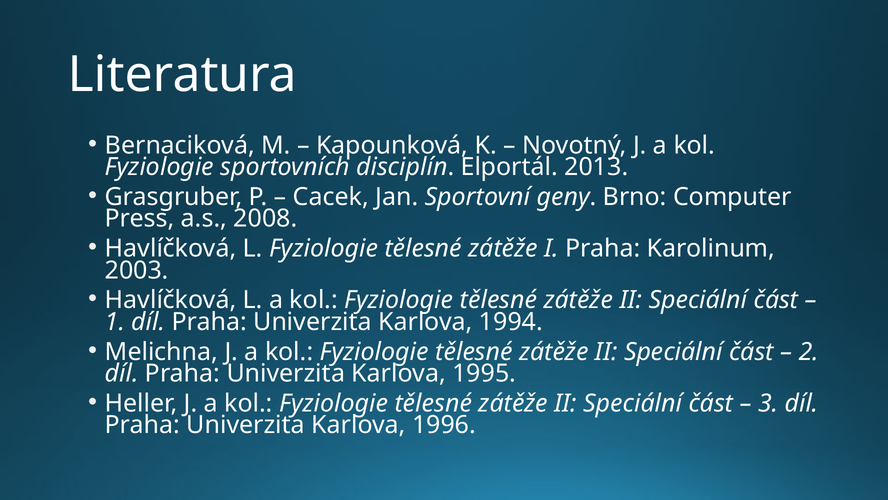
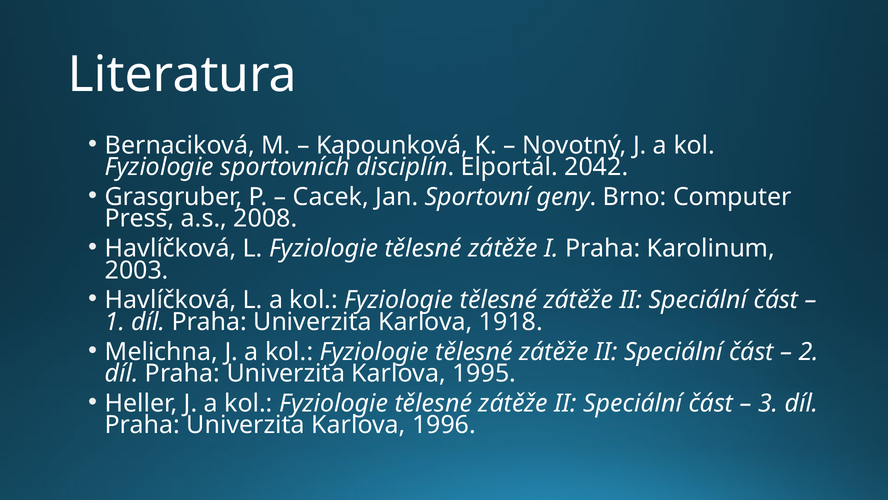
2013: 2013 -> 2042
1994: 1994 -> 1918
